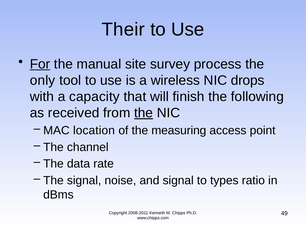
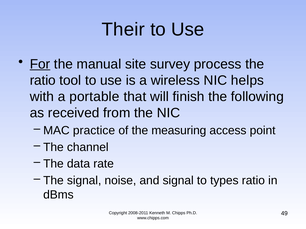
only at (43, 81): only -> ratio
drops: drops -> helps
capacity: capacity -> portable
the at (144, 113) underline: present -> none
location: location -> practice
